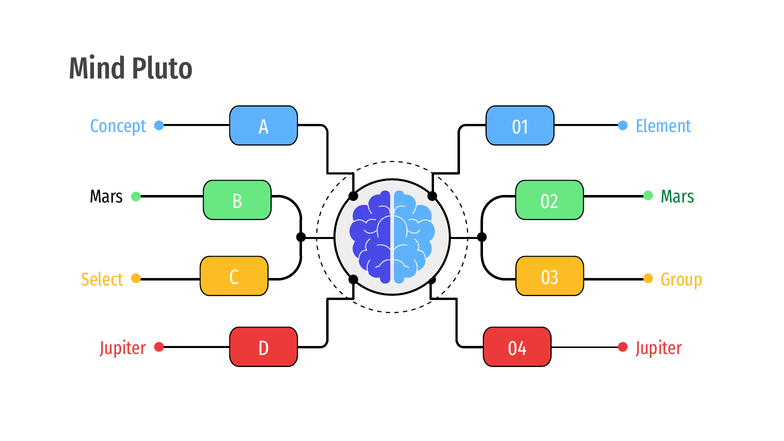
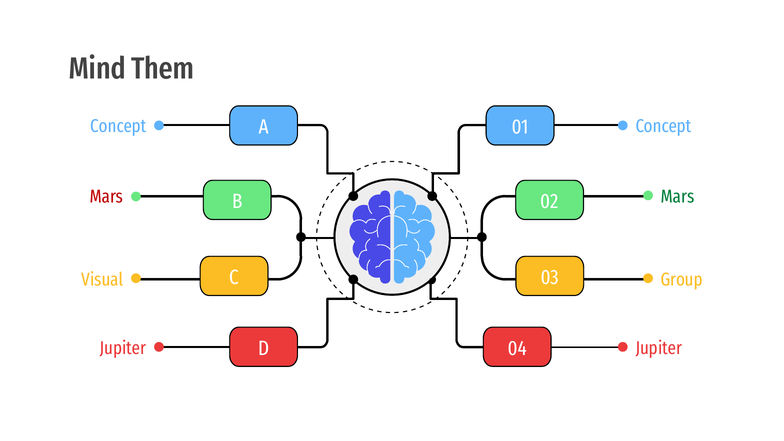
Pluto: Pluto -> Them
01 Element: Element -> Concept
Mars at (106, 197) colour: black -> red
Select: Select -> Visual
